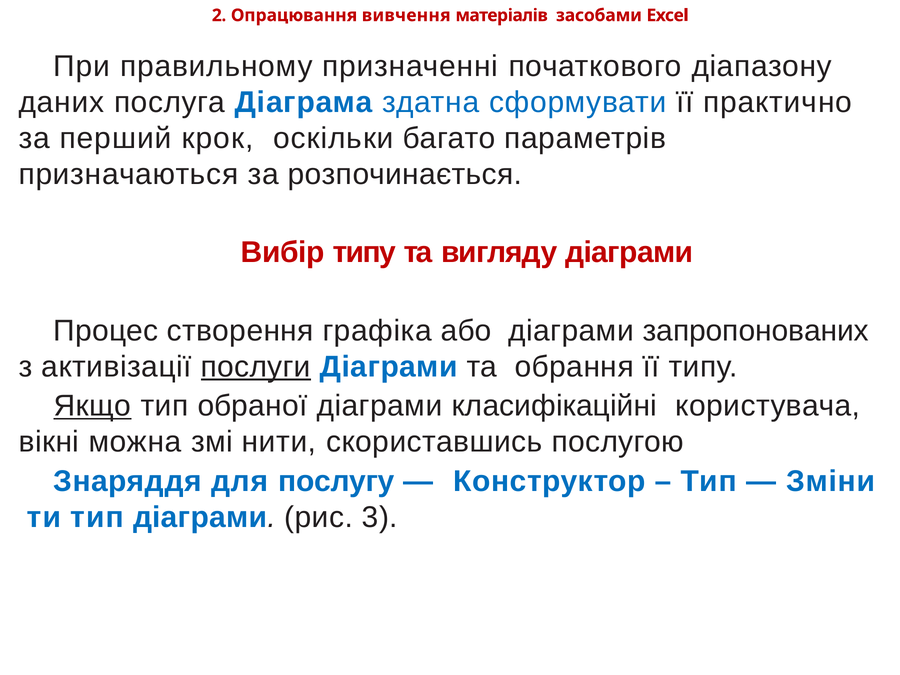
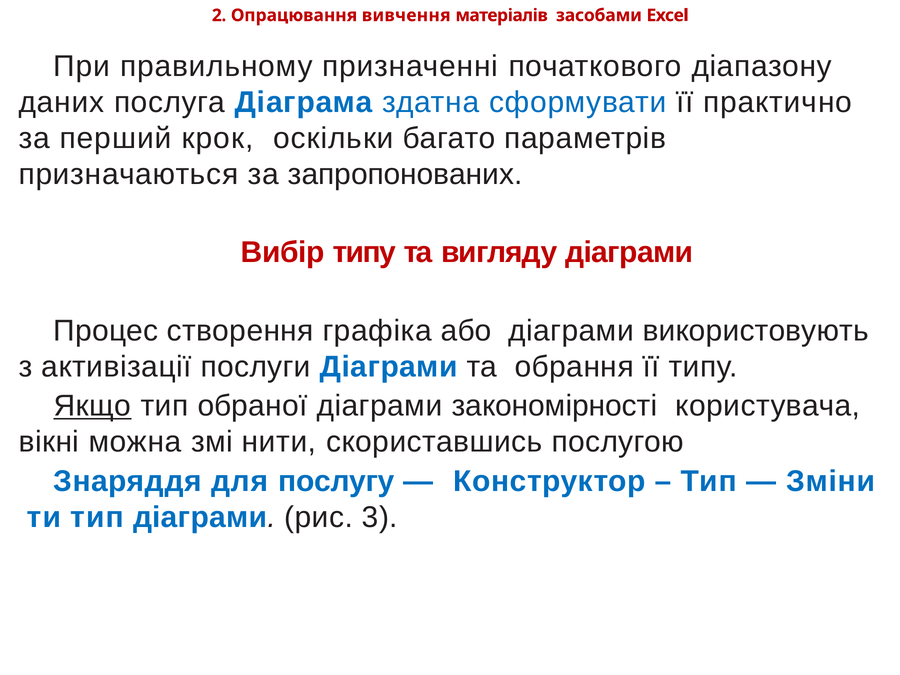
розпочинається: розпочинається -> запропонованих
запропонованих: запропонованих -> використовують
послуги underline: present -> none
класифікаційні: класифікаційні -> закономірності
